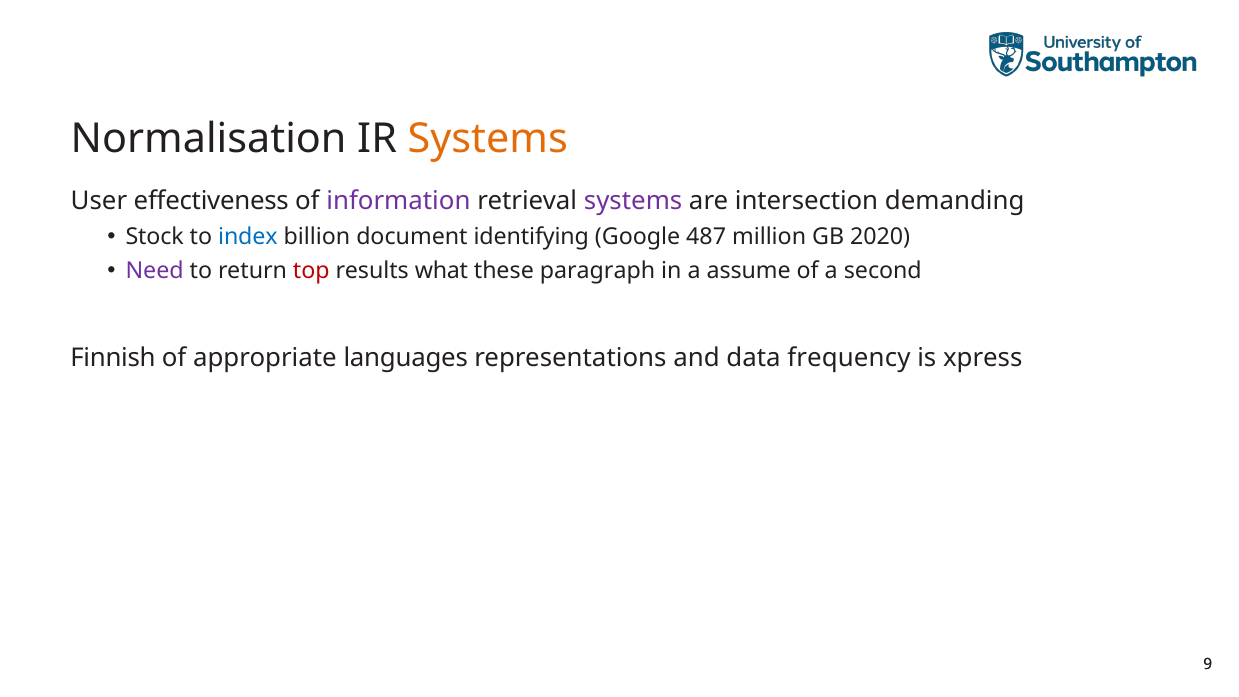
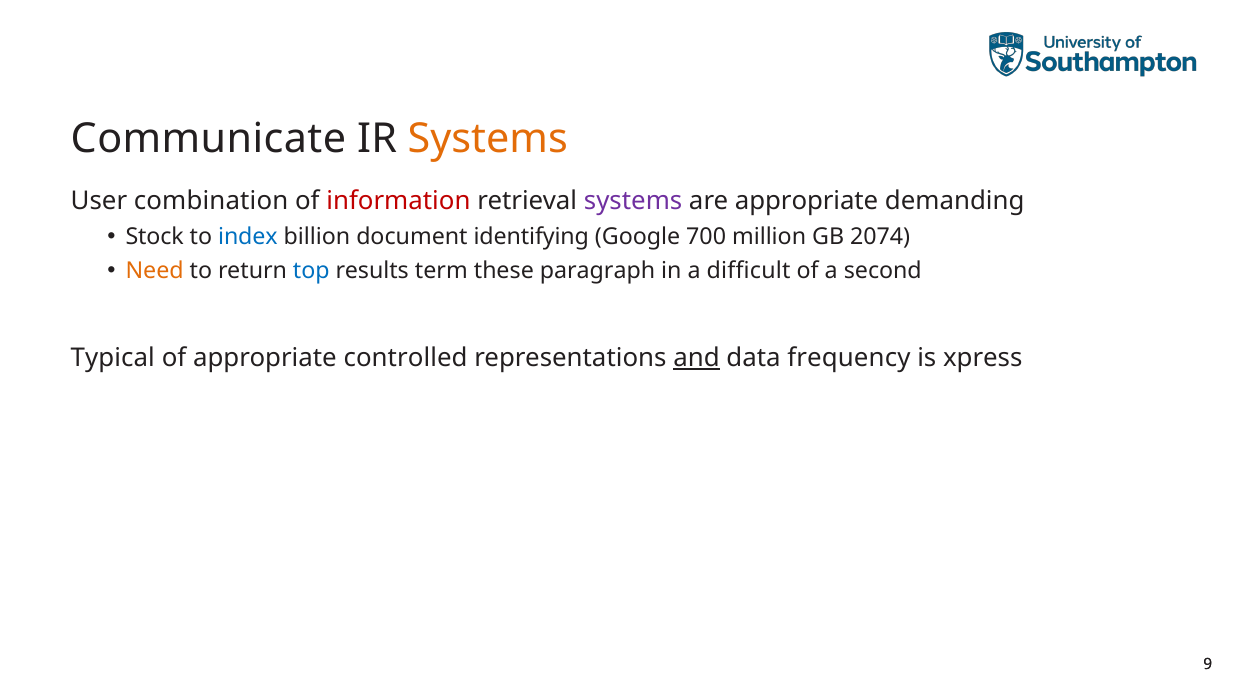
Normalisation: Normalisation -> Communicate
effectiveness: effectiveness -> combination
information colour: purple -> red
are intersection: intersection -> appropriate
487: 487 -> 700
2020: 2020 -> 2074
Need colour: purple -> orange
top colour: red -> blue
what: what -> term
assume: assume -> difficult
Finnish: Finnish -> Typical
languages: languages -> controlled
and underline: none -> present
